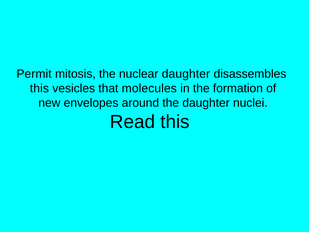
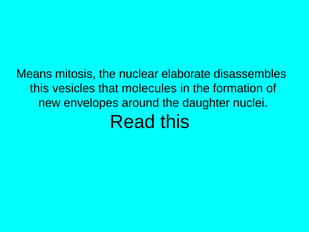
Permit: Permit -> Means
nuclear daughter: daughter -> elaborate
